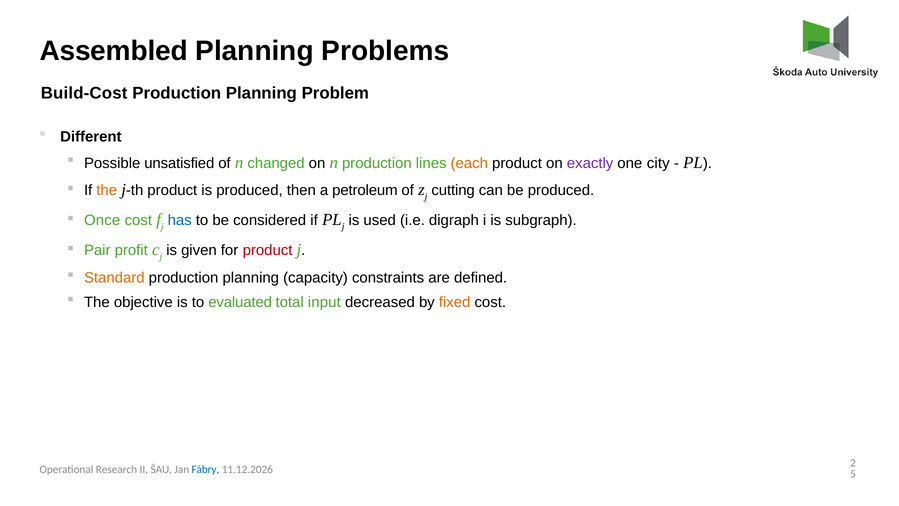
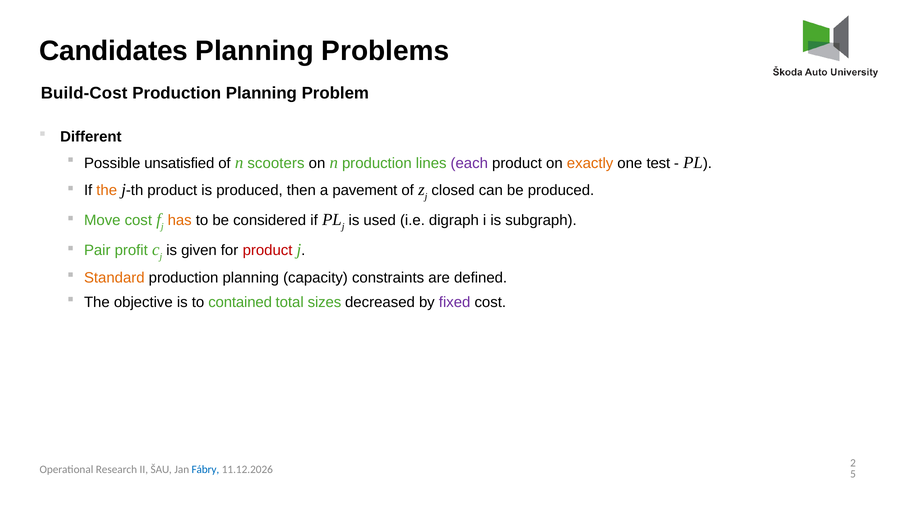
Assembled: Assembled -> Candidates
changed: changed -> scooters
each colour: orange -> purple
exactly colour: purple -> orange
city: city -> test
petroleum: petroleum -> pavement
cutting: cutting -> closed
Once: Once -> Move
has colour: blue -> orange
evaluated: evaluated -> contained
input: input -> sizes
fixed colour: orange -> purple
